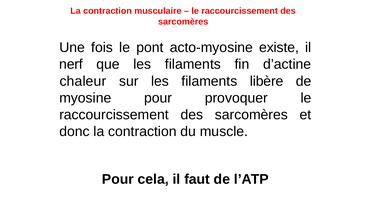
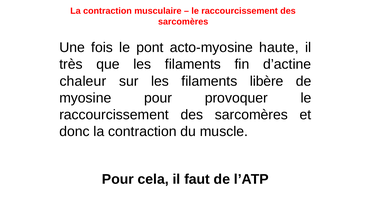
existe: existe -> haute
nerf: nerf -> très
